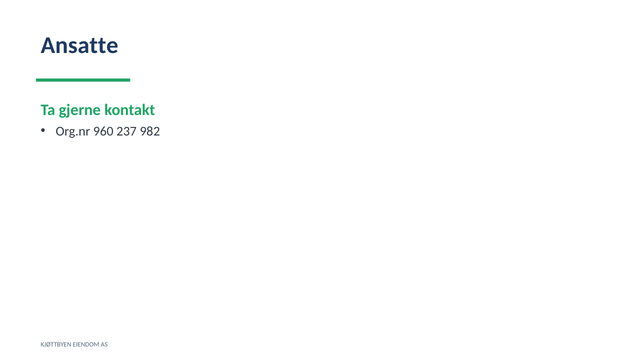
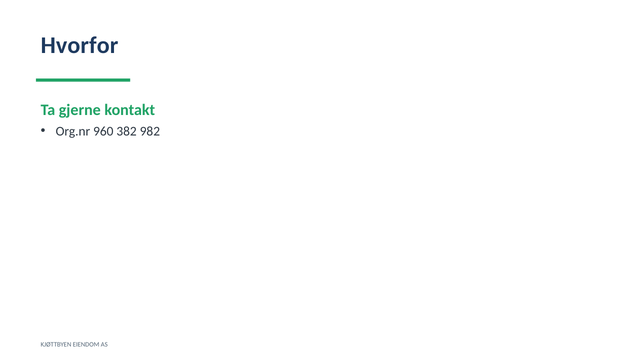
Ansatte: Ansatte -> Hvorfor
237: 237 -> 382
